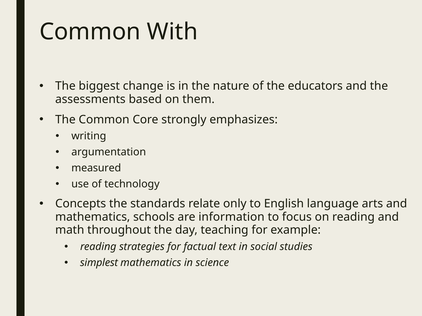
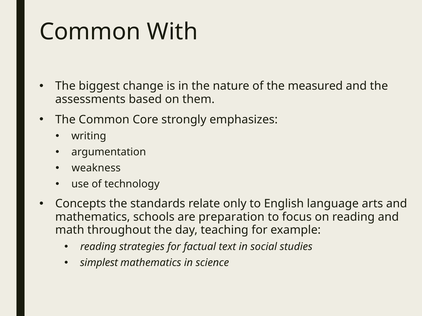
educators: educators -> measured
measured: measured -> weakness
information: information -> preparation
